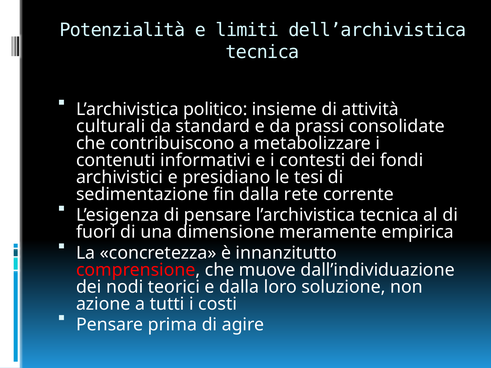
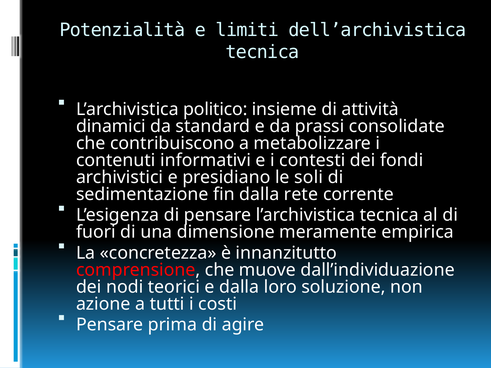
culturali: culturali -> dinamici
tesi: tesi -> soli
